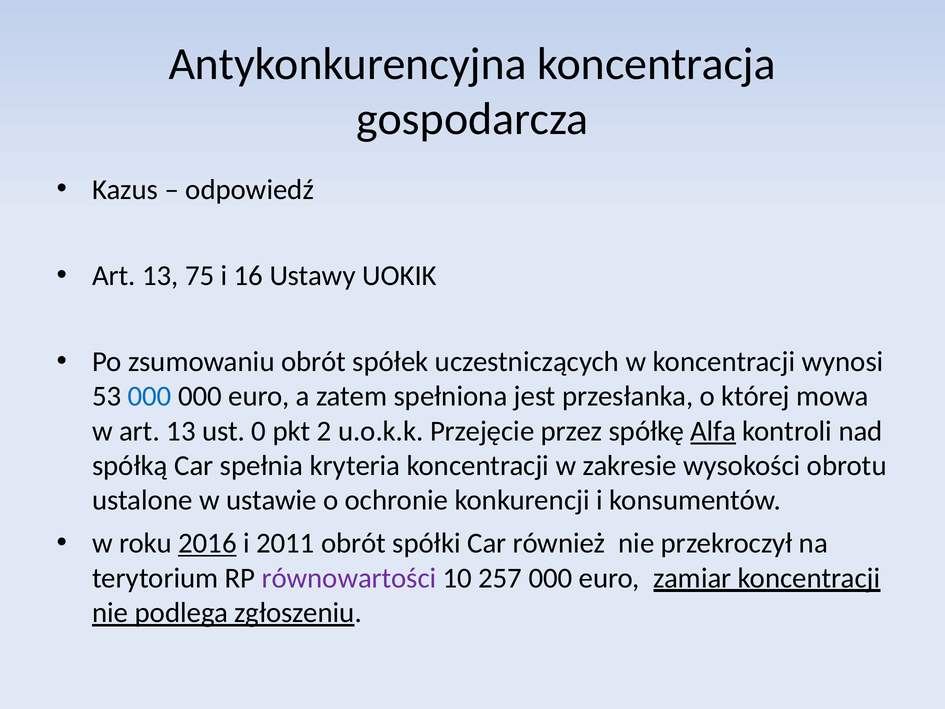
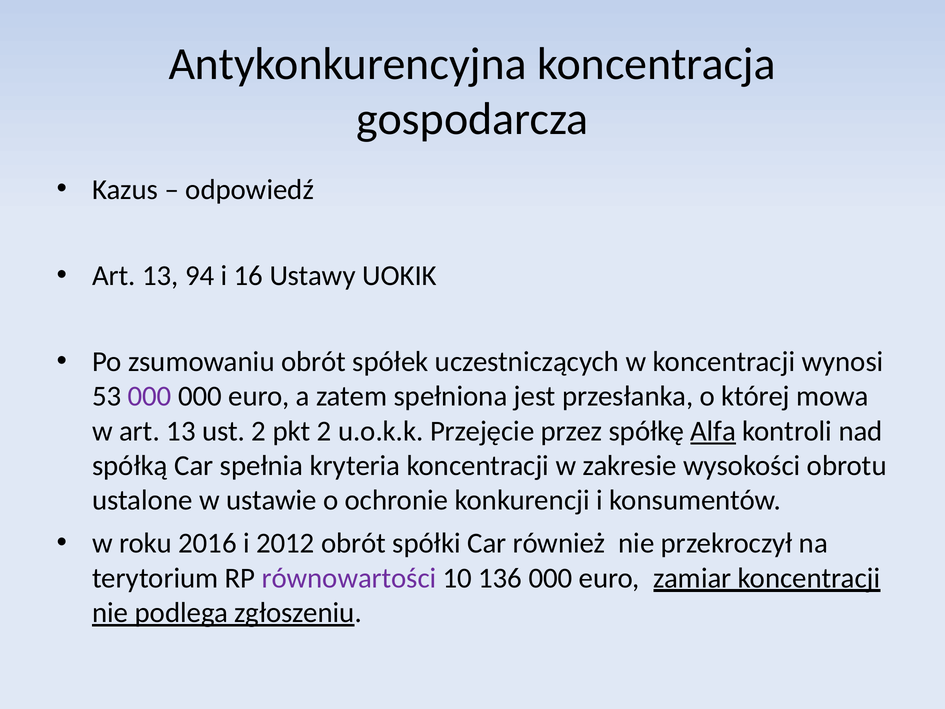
75: 75 -> 94
000 at (150, 396) colour: blue -> purple
ust 0: 0 -> 2
2016 underline: present -> none
2011: 2011 -> 2012
257: 257 -> 136
